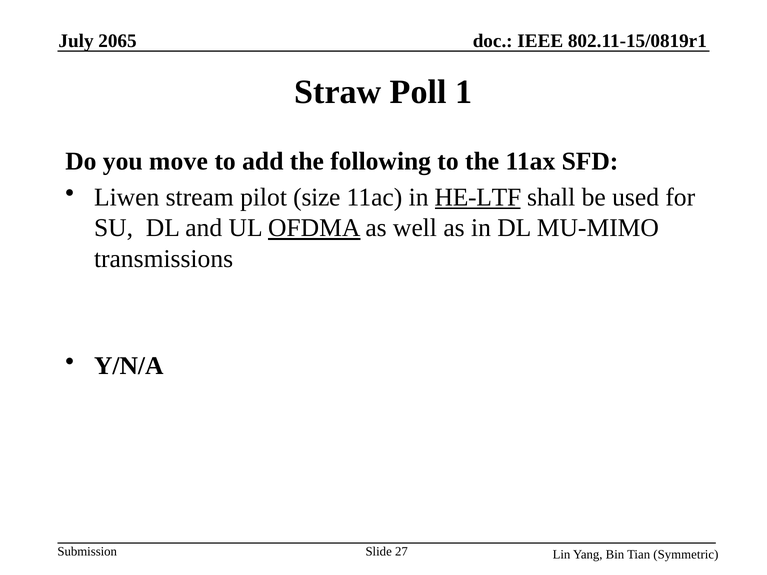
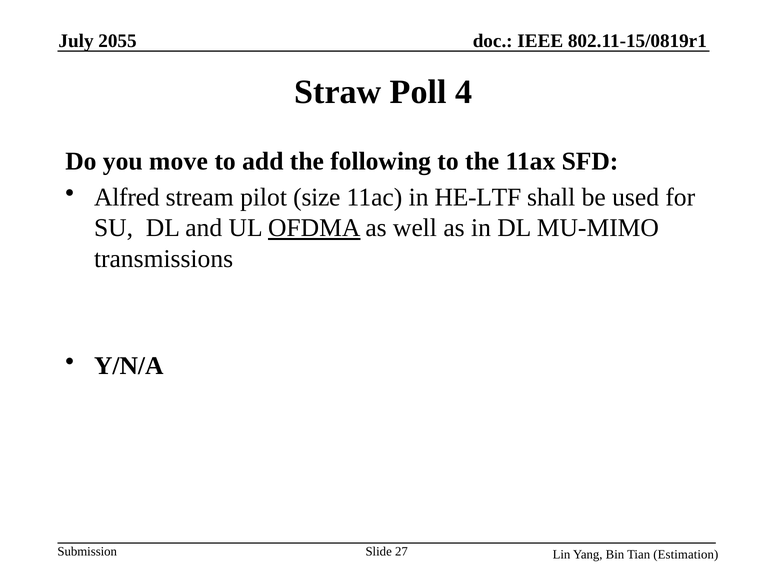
2065: 2065 -> 2055
1: 1 -> 4
Liwen: Liwen -> Alfred
HE-LTF underline: present -> none
Symmetric: Symmetric -> Estimation
